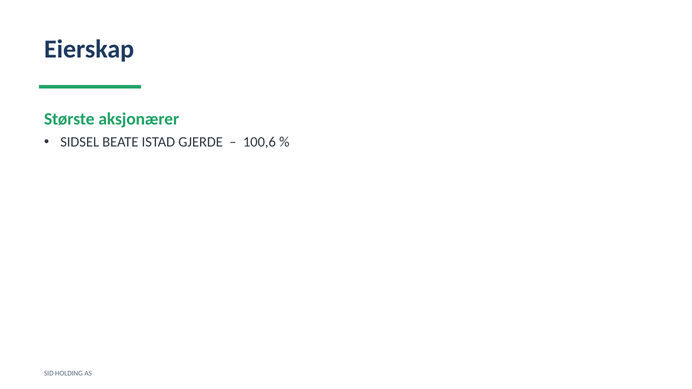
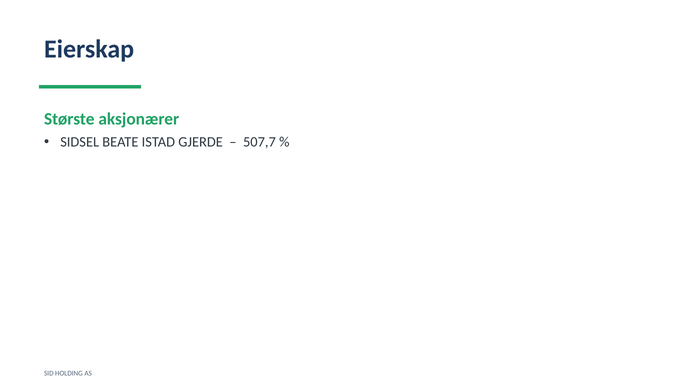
100,6: 100,6 -> 507,7
